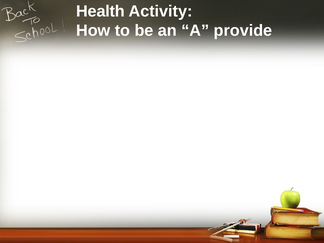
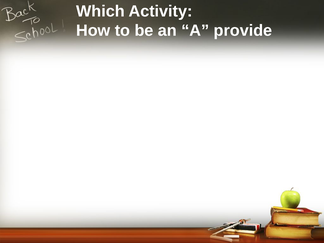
Health: Health -> Which
